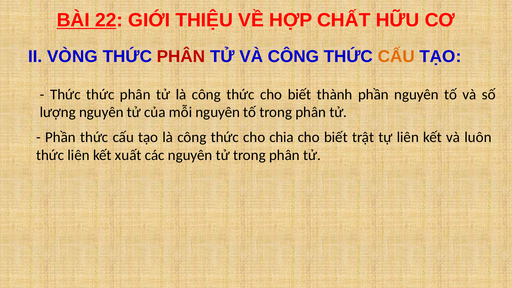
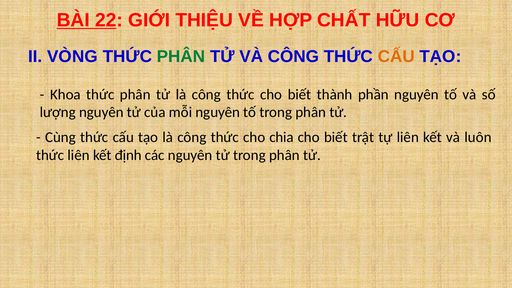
PHÂN at (181, 57) colour: red -> green
Thức at (65, 94): Thức -> Khoa
Phần at (60, 137): Phần -> Cùng
xuất: xuất -> định
